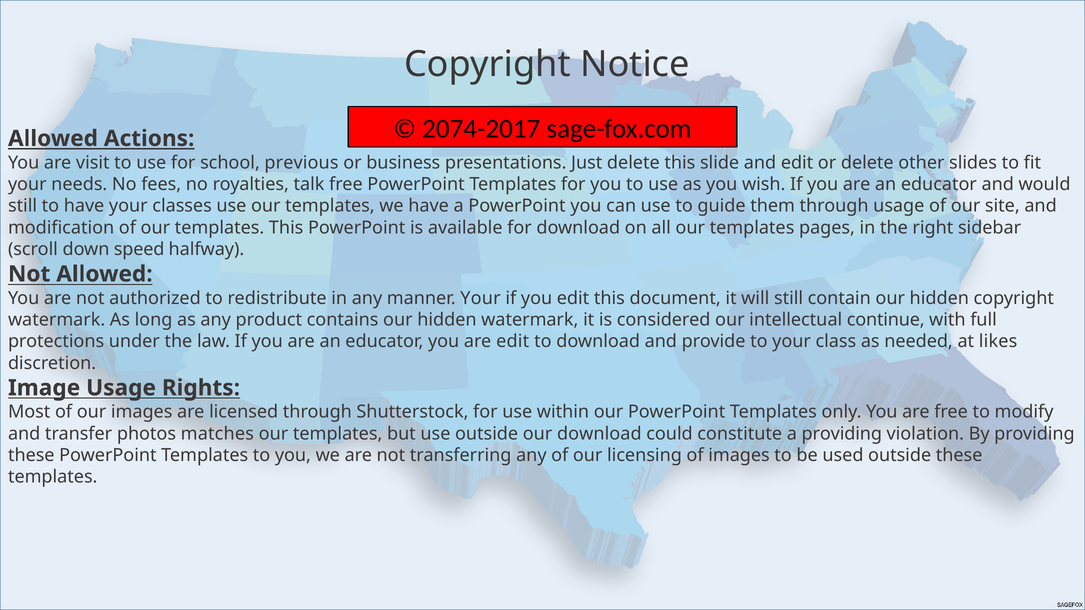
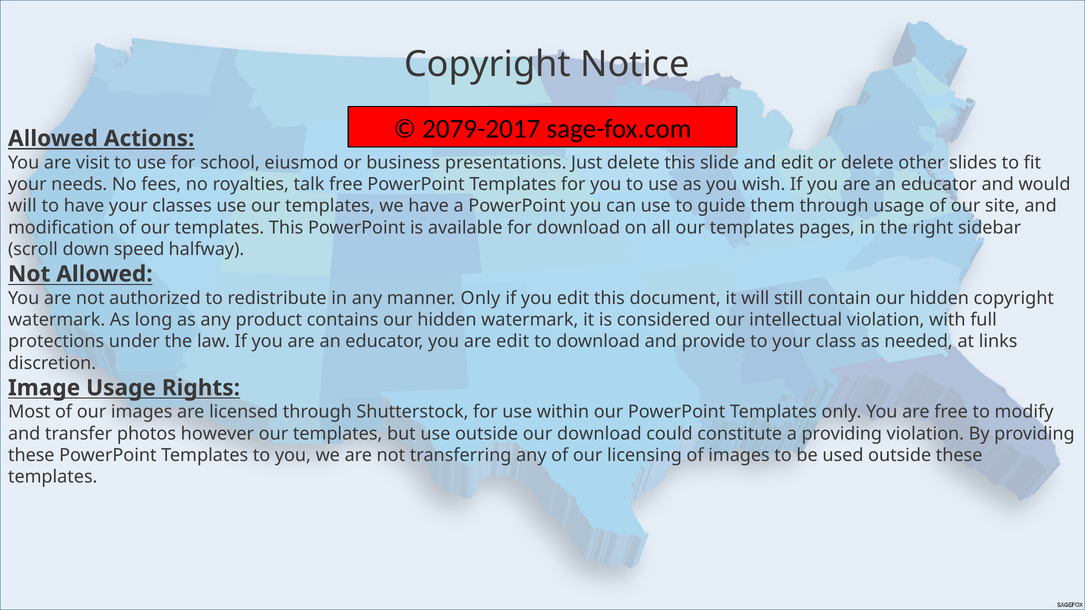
2074-2017: 2074-2017 -> 2079-2017
previous: previous -> eiusmod
still at (23, 206): still -> will
manner Your: Your -> Only
intellectual continue: continue -> violation
likes: likes -> links
matches: matches -> however
